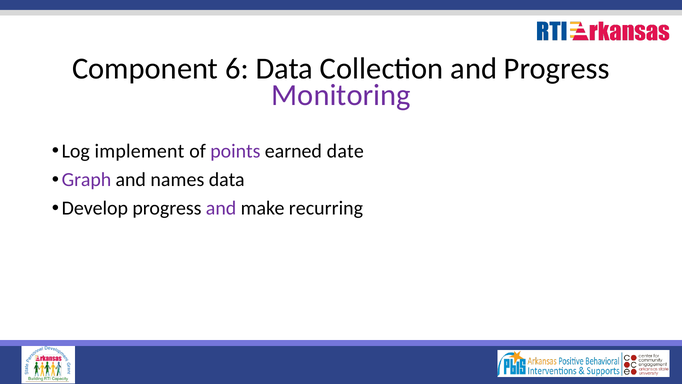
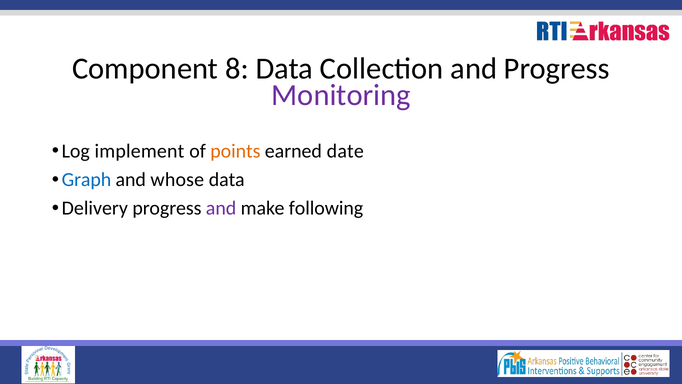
6: 6 -> 8
points colour: purple -> orange
Graph colour: purple -> blue
names: names -> whose
Develop: Develop -> Delivery
recurring: recurring -> following
